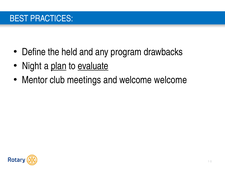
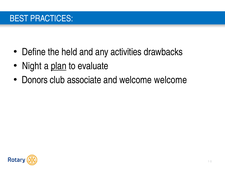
program: program -> activities
evaluate underline: present -> none
Mentor: Mentor -> Donors
meetings: meetings -> associate
